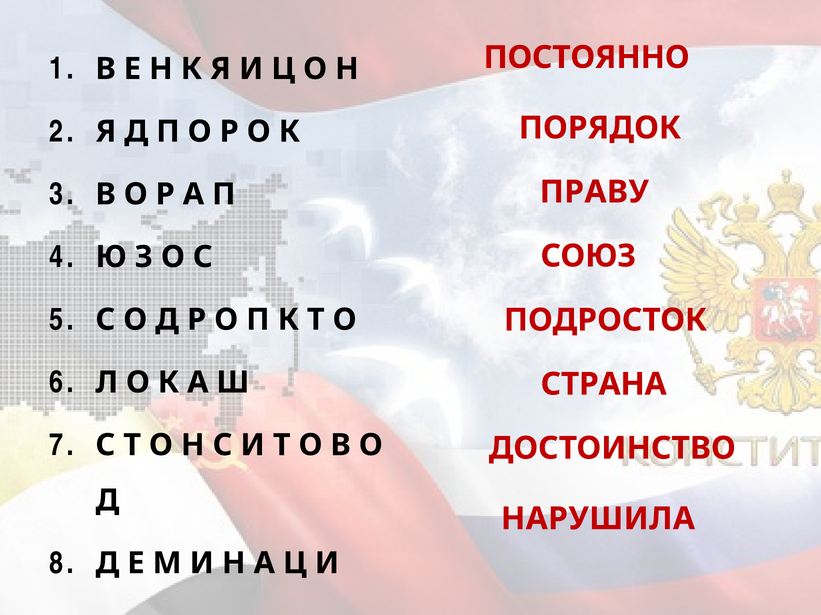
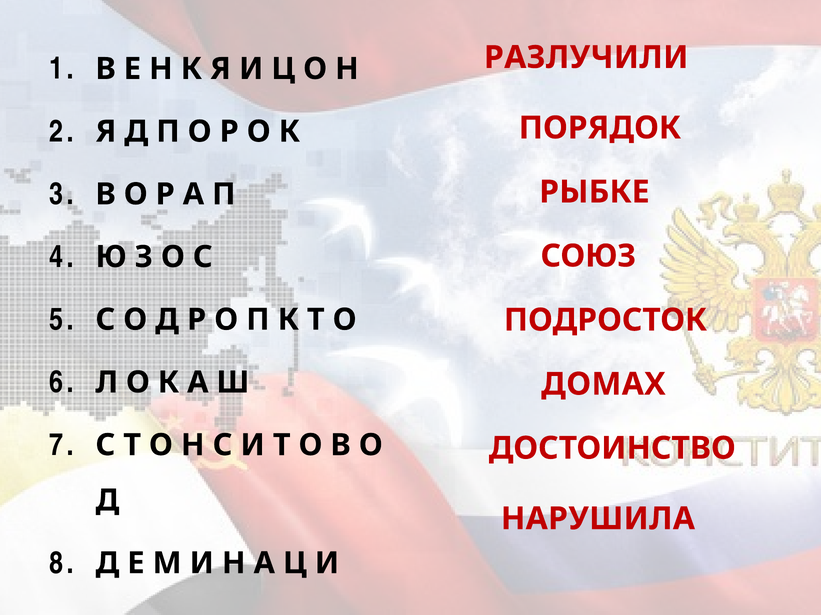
ПОСТОЯННО: ПОСТОЯННО -> РАЗЛУЧИЛИ
ПРАВУ: ПРАВУ -> РЫБКЕ
СТРАНА: СТРАНА -> ДОМАХ
